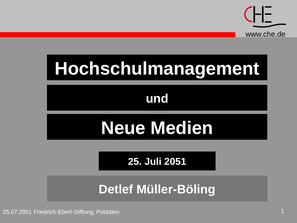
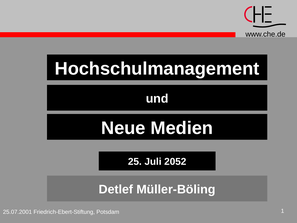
2051: 2051 -> 2052
